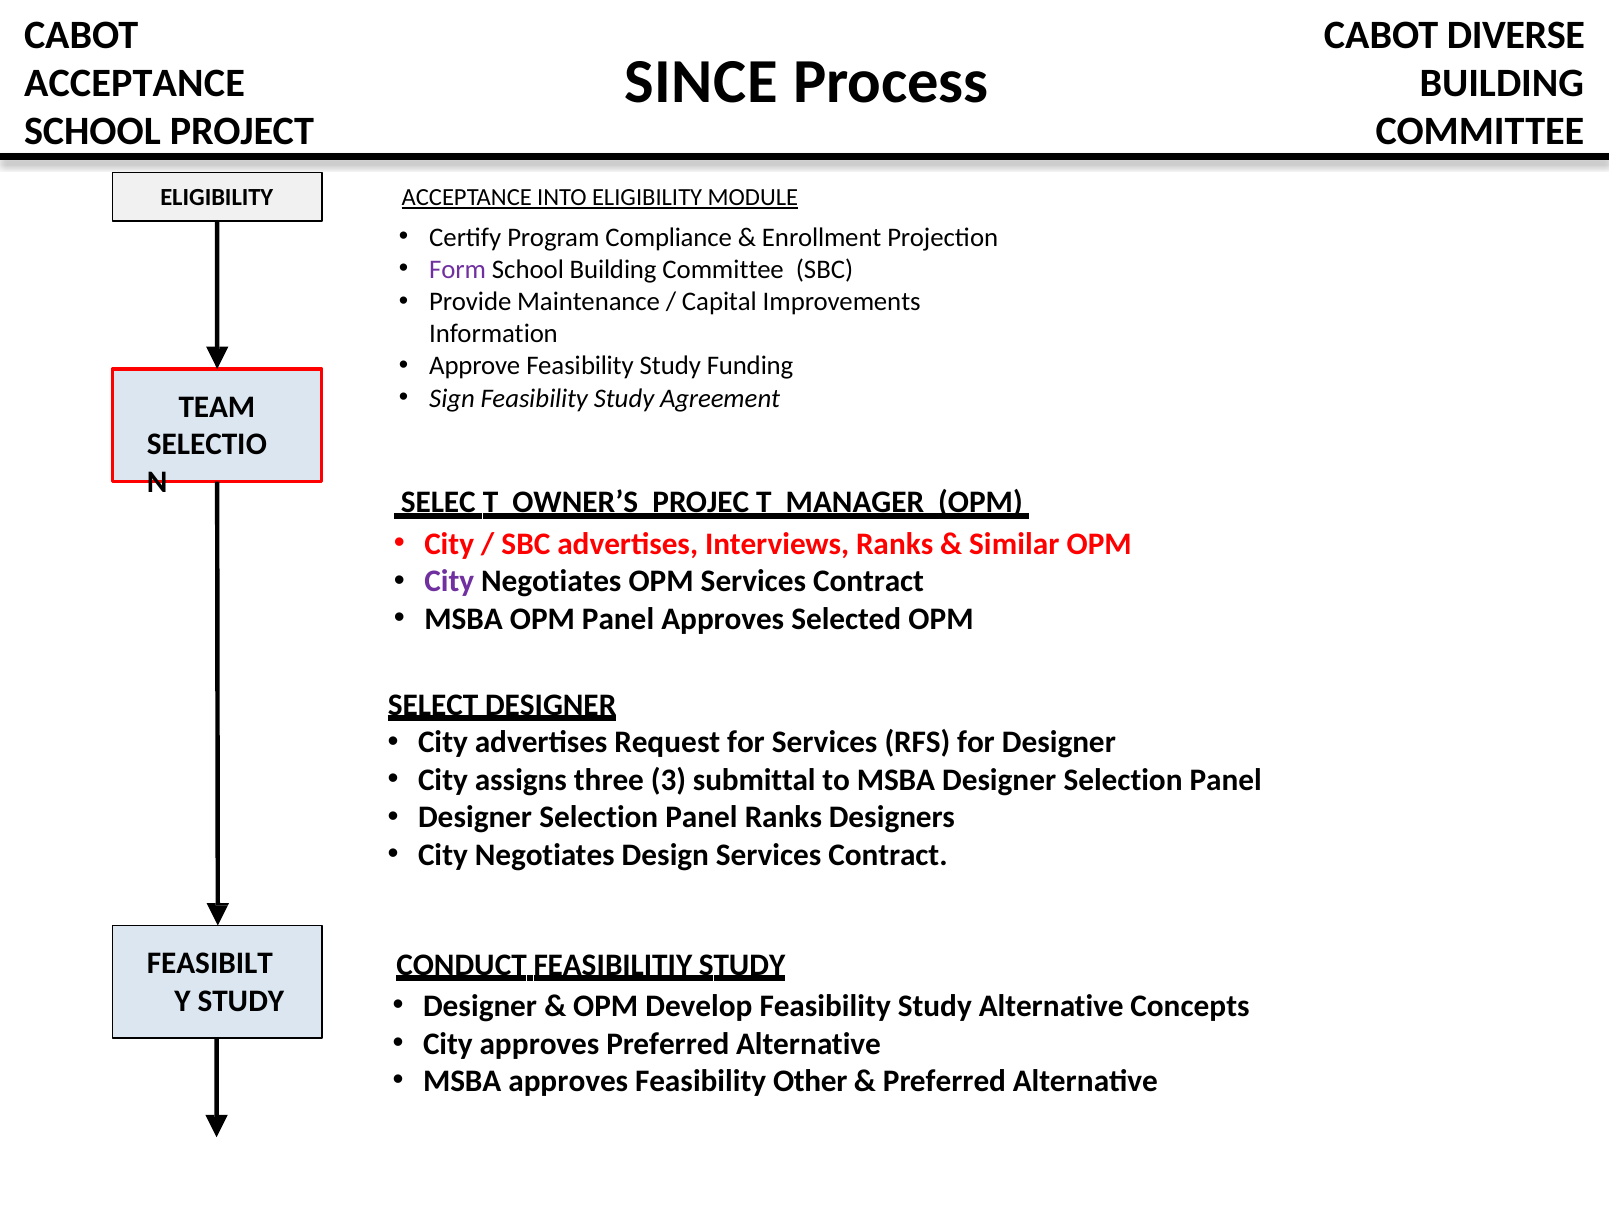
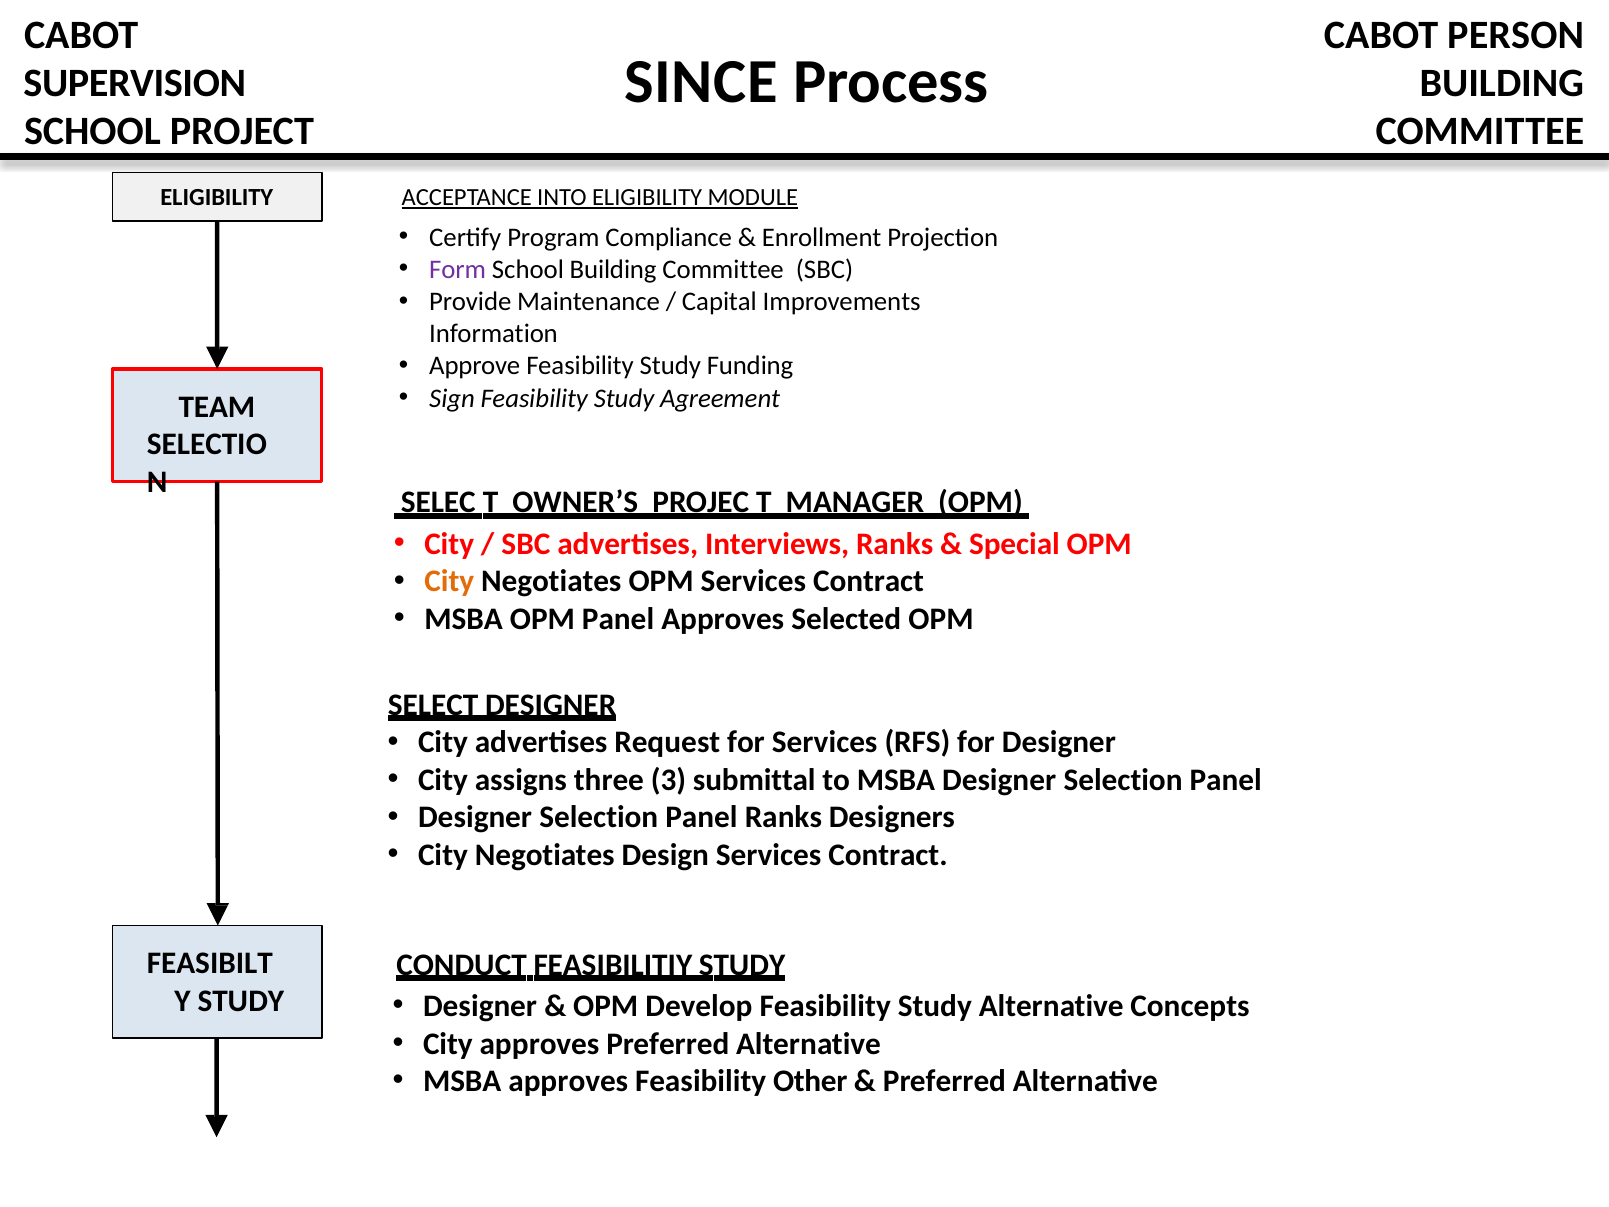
DIVERSE: DIVERSE -> PERSON
ACCEPTANCE at (134, 83): ACCEPTANCE -> SUPERVISION
Similar: Similar -> Special
City at (449, 581) colour: purple -> orange
